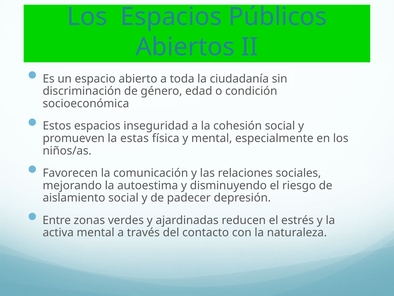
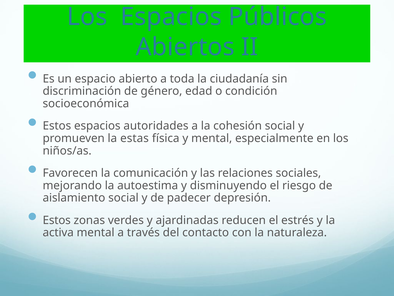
inseguridad: inseguridad -> autoridades
Entre at (57, 220): Entre -> Estos
